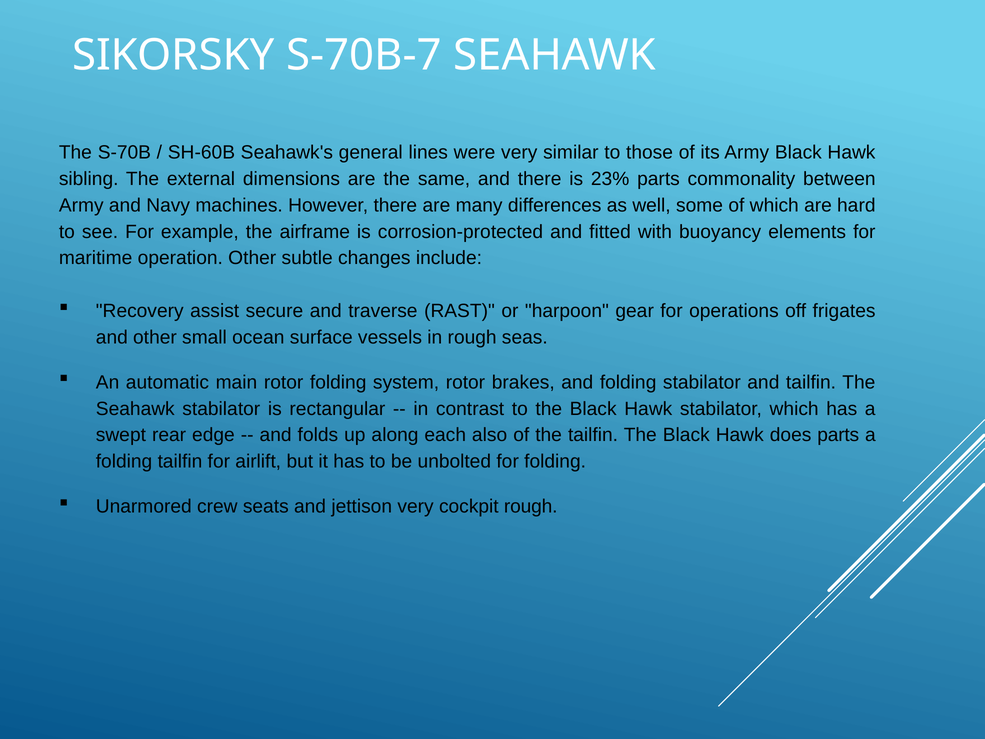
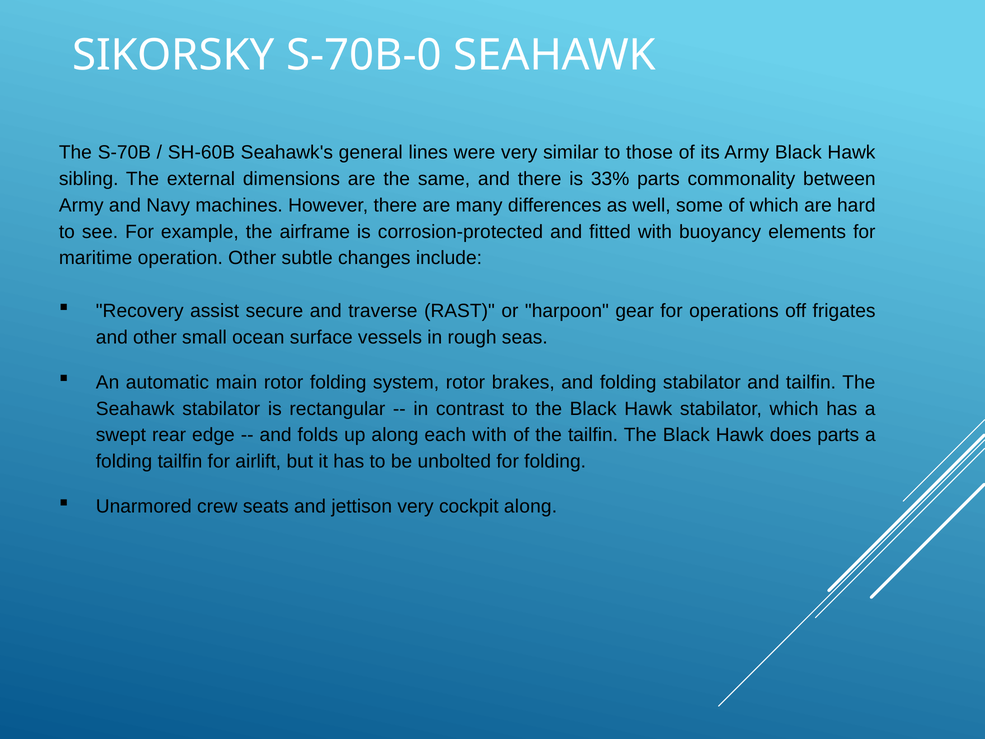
S-70B-7: S-70B-7 -> S-70B-0
23%: 23% -> 33%
each also: also -> with
cockpit rough: rough -> along
